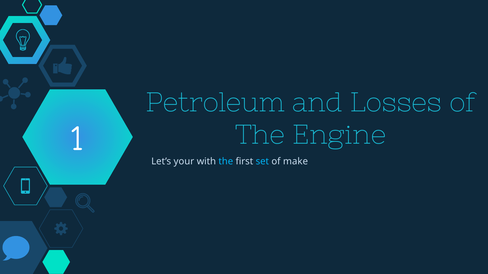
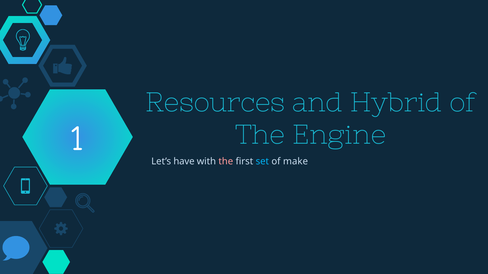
Petroleum: Petroleum -> Resources
Losses: Losses -> Hybrid
your: your -> have
the at (226, 162) colour: light blue -> pink
